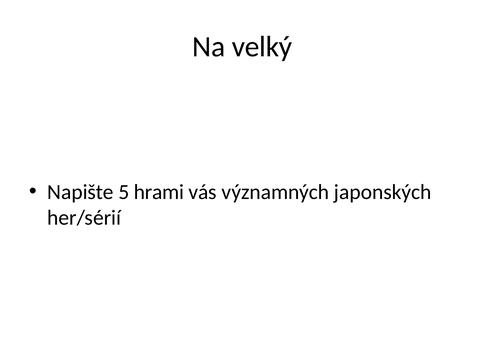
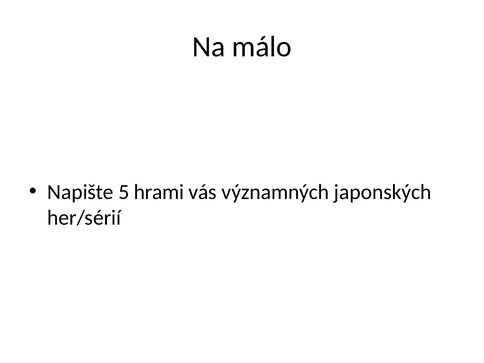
velký: velký -> málo
